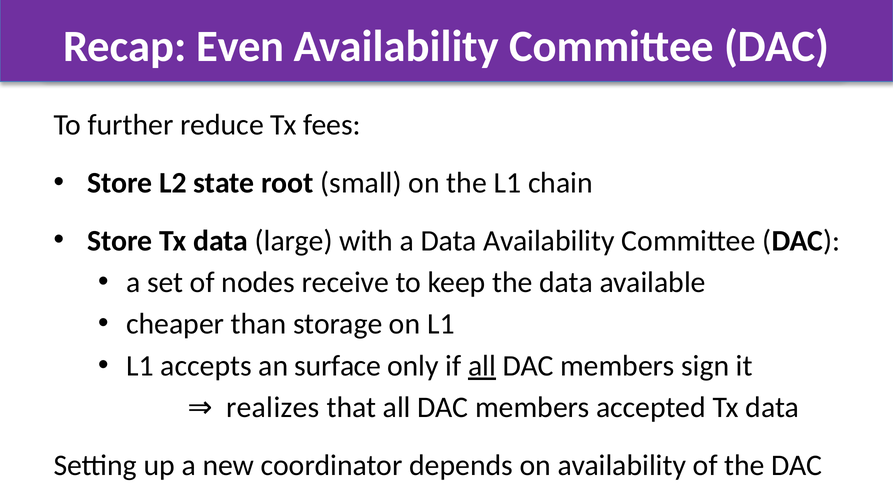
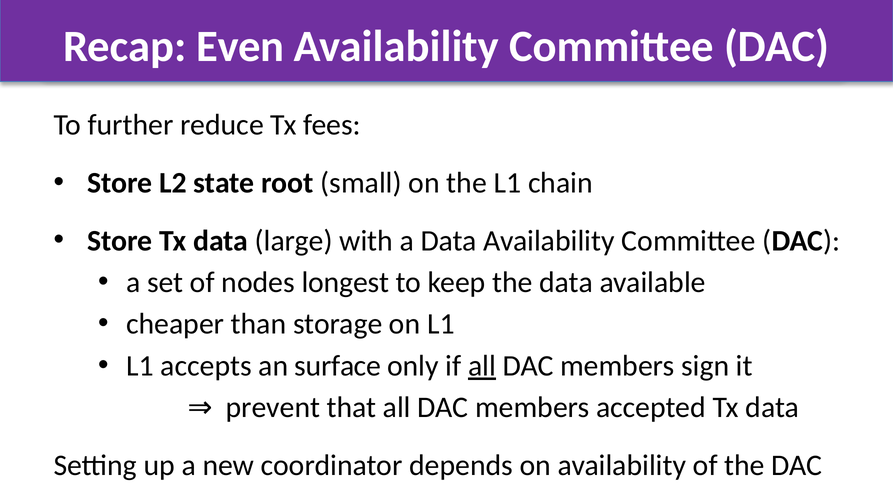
receive: receive -> longest
realizes: realizes -> prevent
